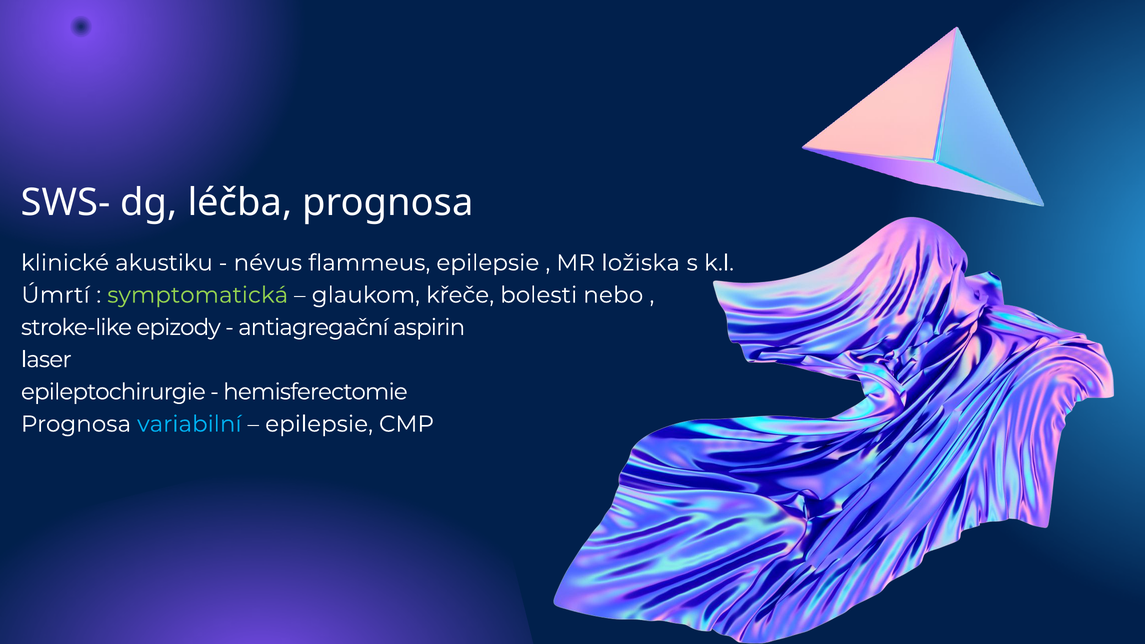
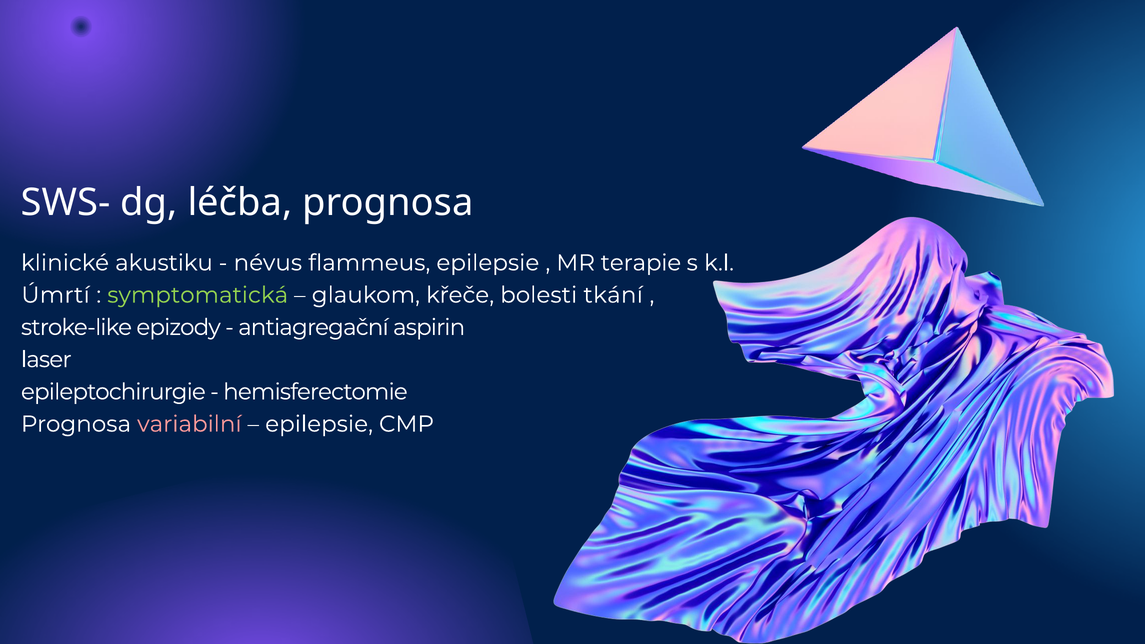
ložiska: ložiska -> terapie
nebo: nebo -> tkání
variabilní colour: light blue -> pink
